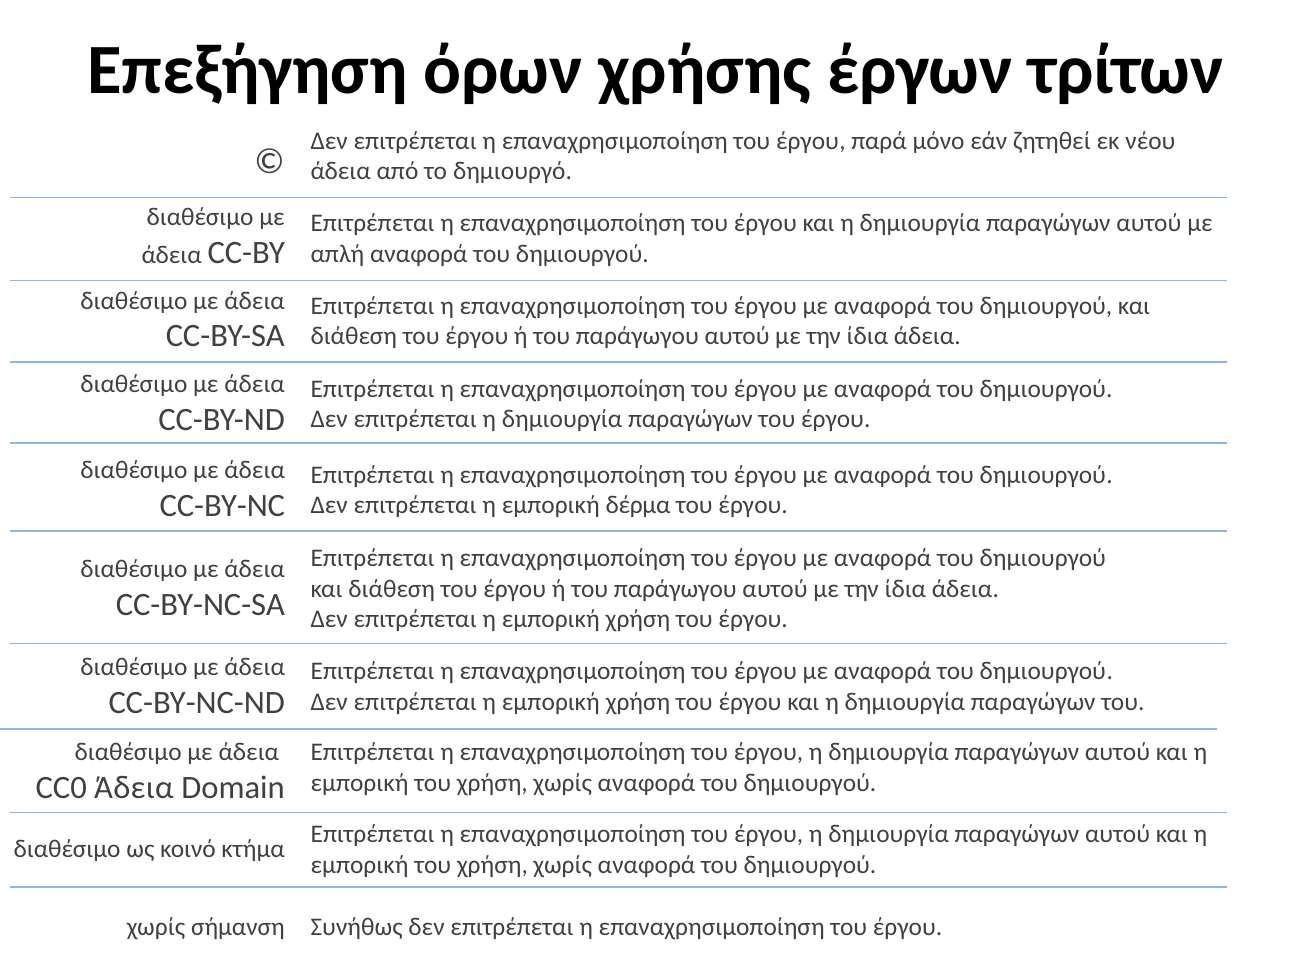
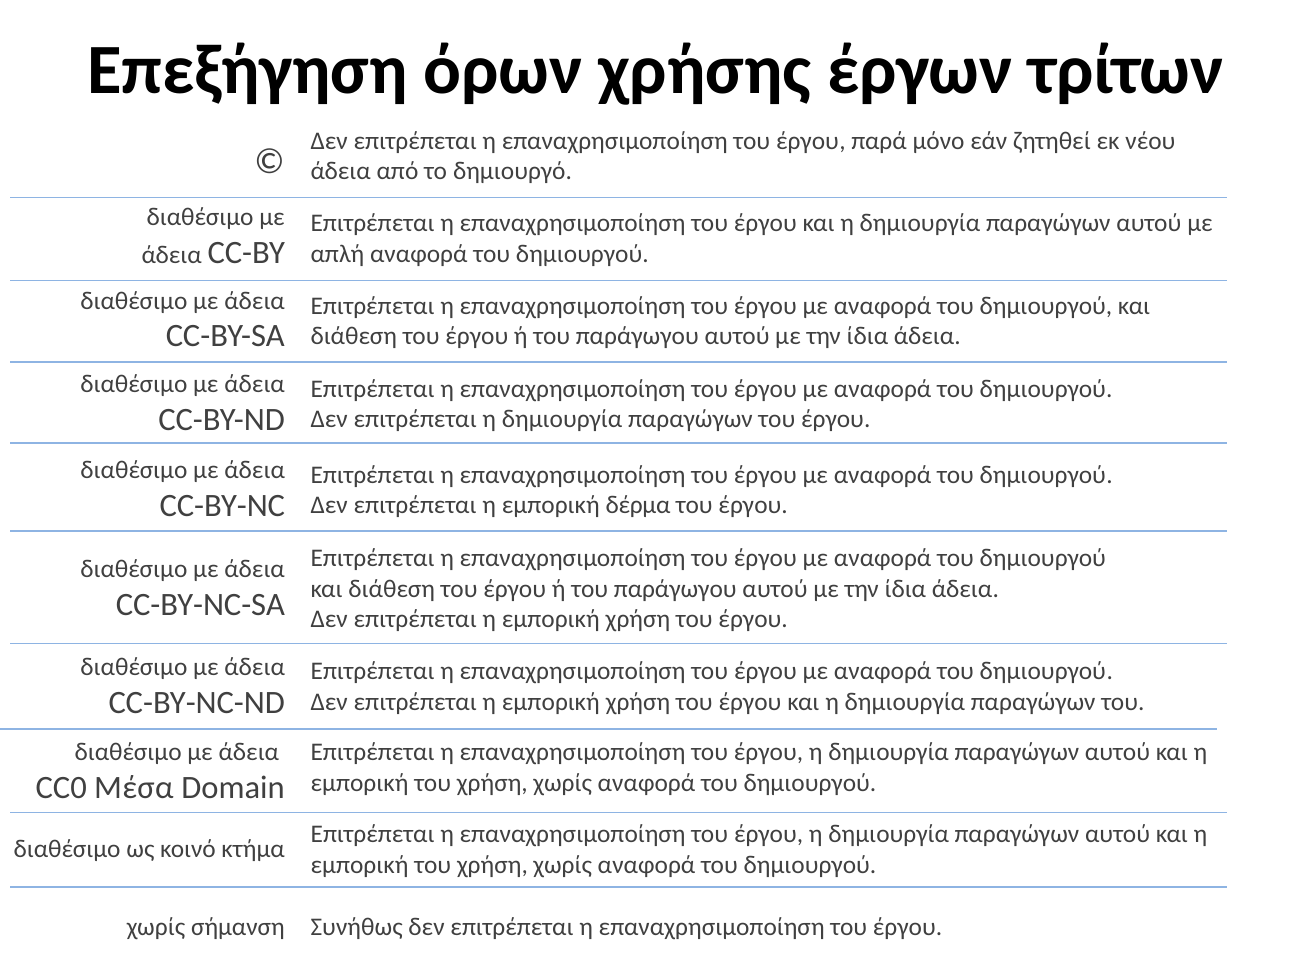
CC0 Άδεια: Άδεια -> Μέσα
